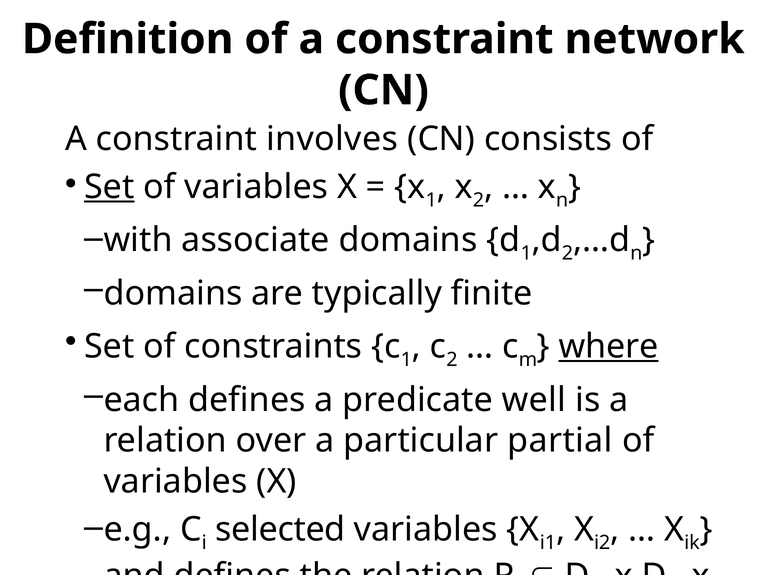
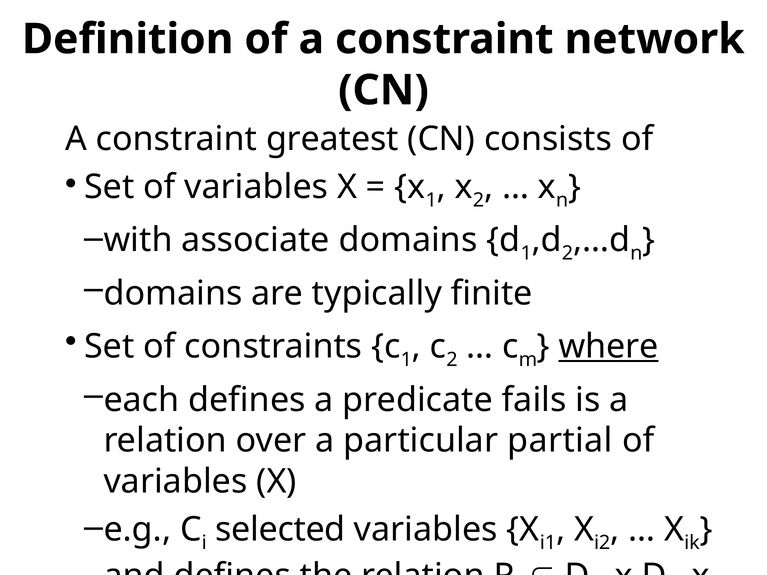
involves: involves -> greatest
Set at (109, 187) underline: present -> none
well: well -> fails
